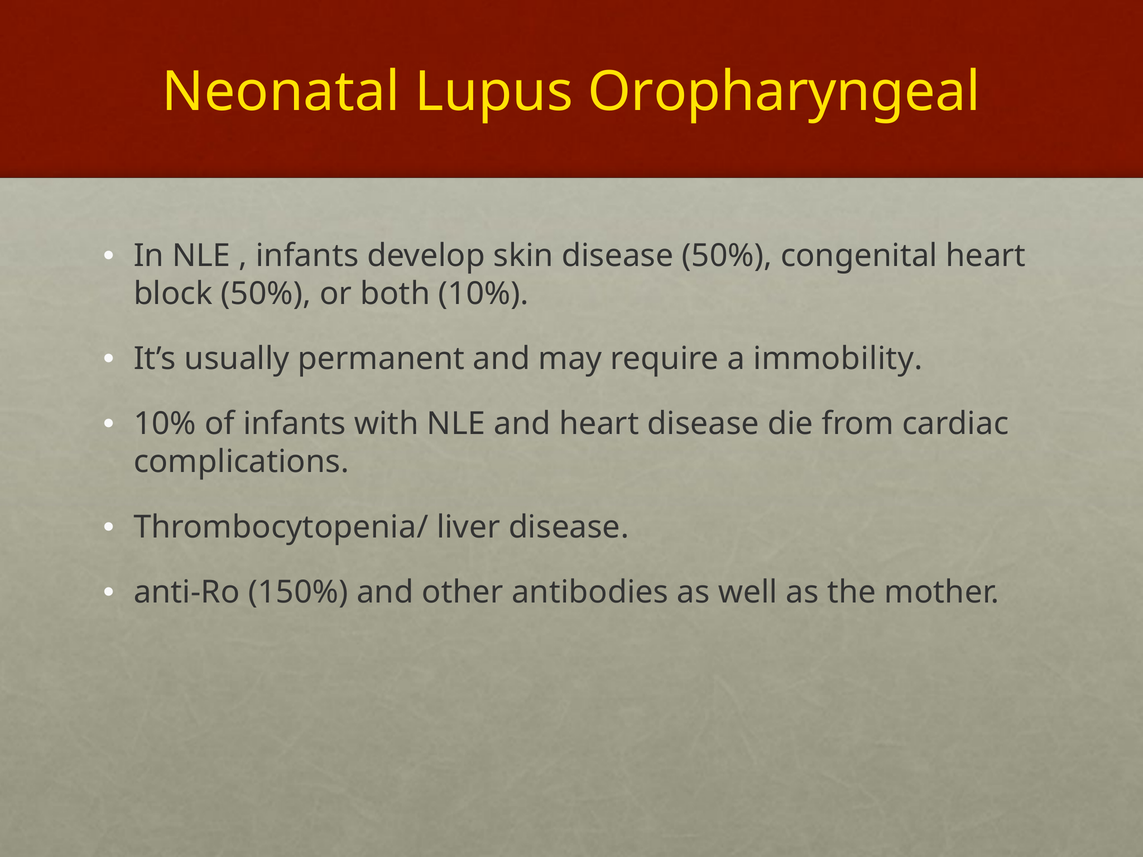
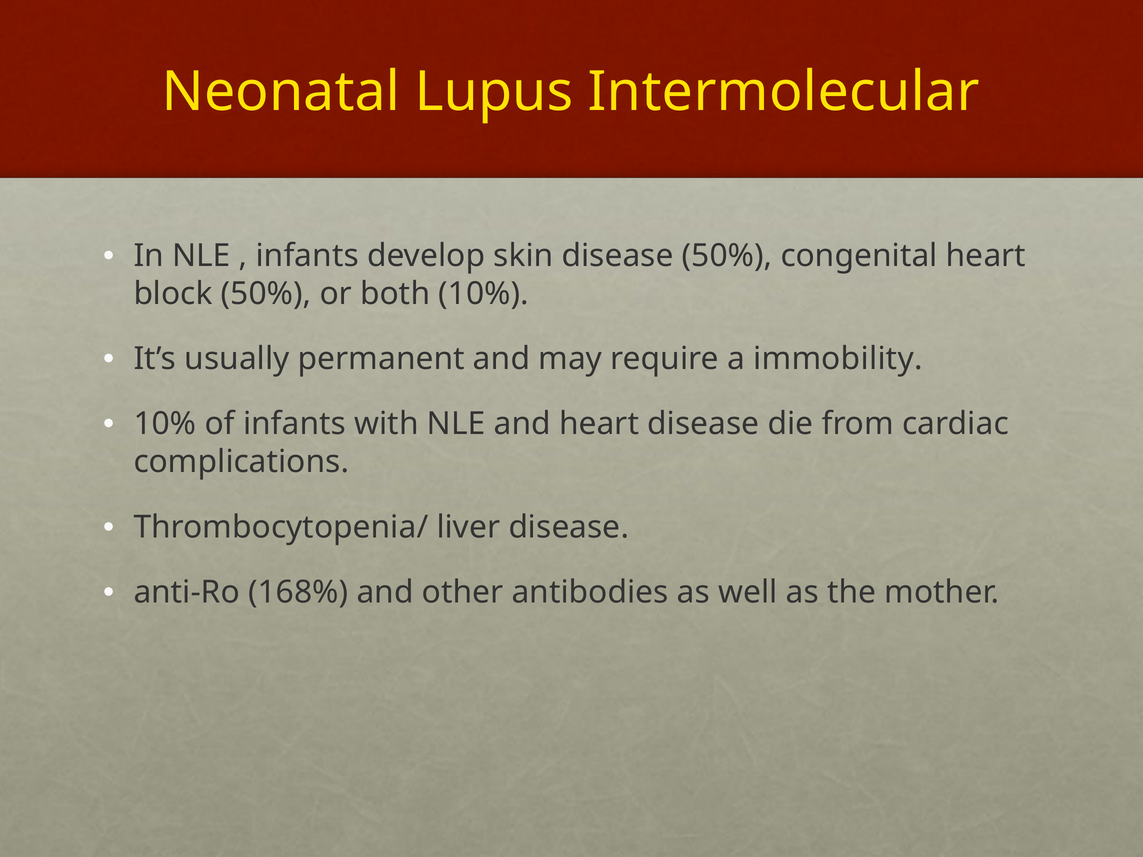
Oropharyngeal: Oropharyngeal -> Intermolecular
150%: 150% -> 168%
